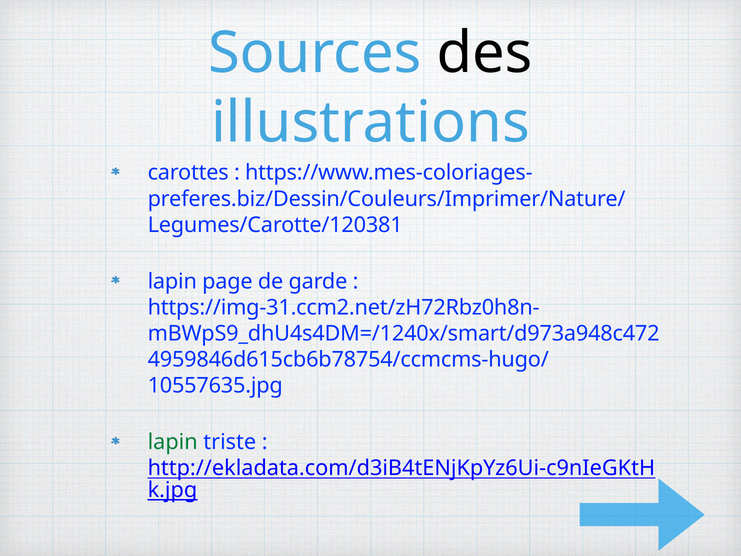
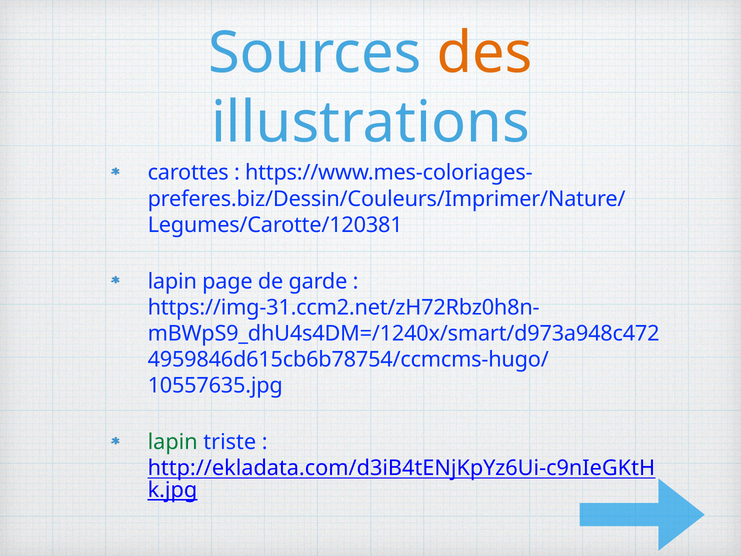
des colour: black -> orange
